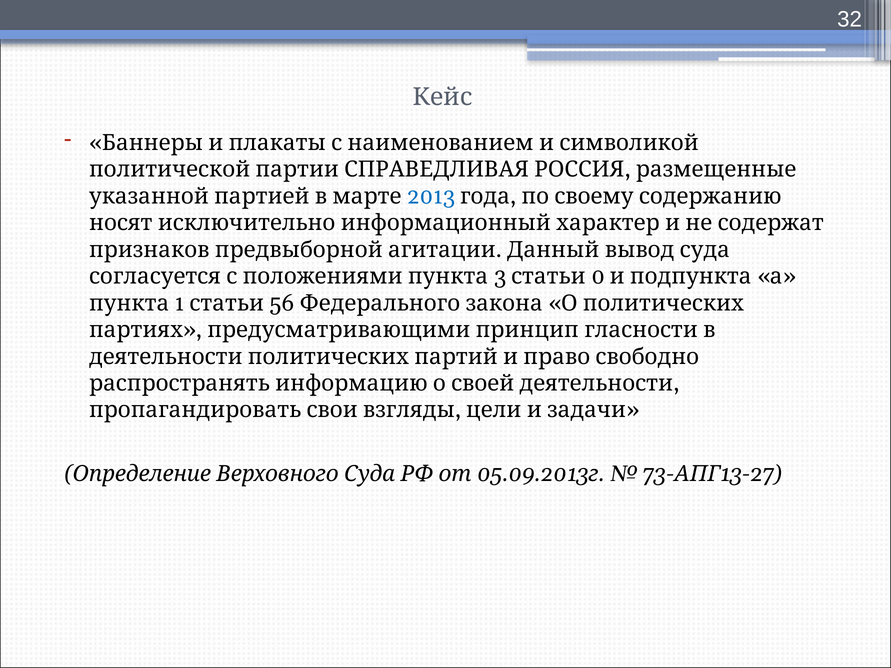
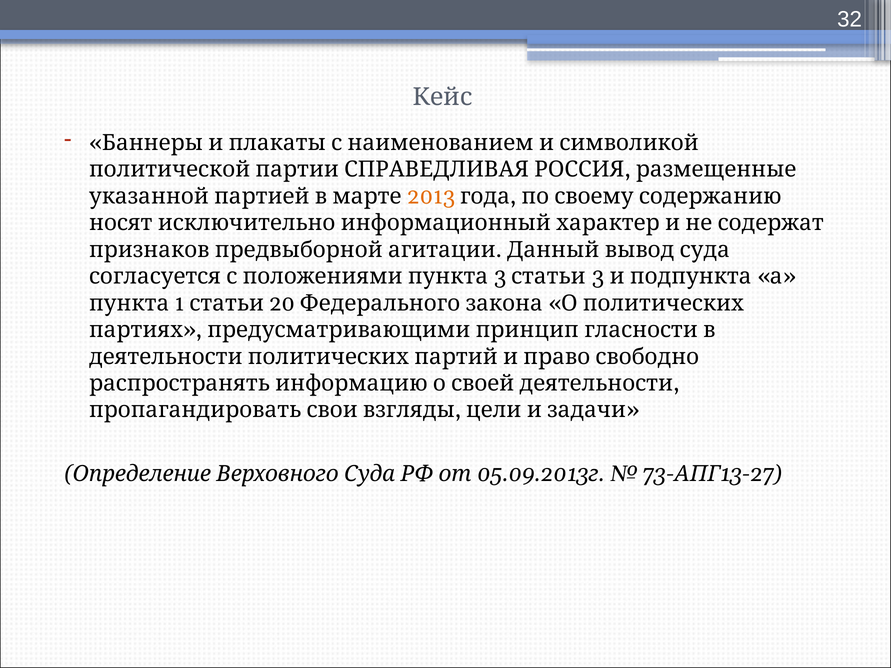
2013 colour: blue -> orange
3 0: 0 -> 3
56: 56 -> 20
